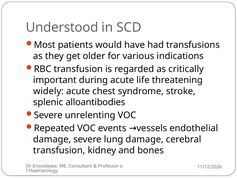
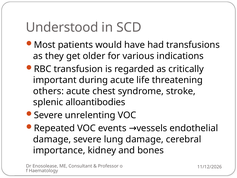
widely: widely -> others
transfusion at (59, 150): transfusion -> importance
